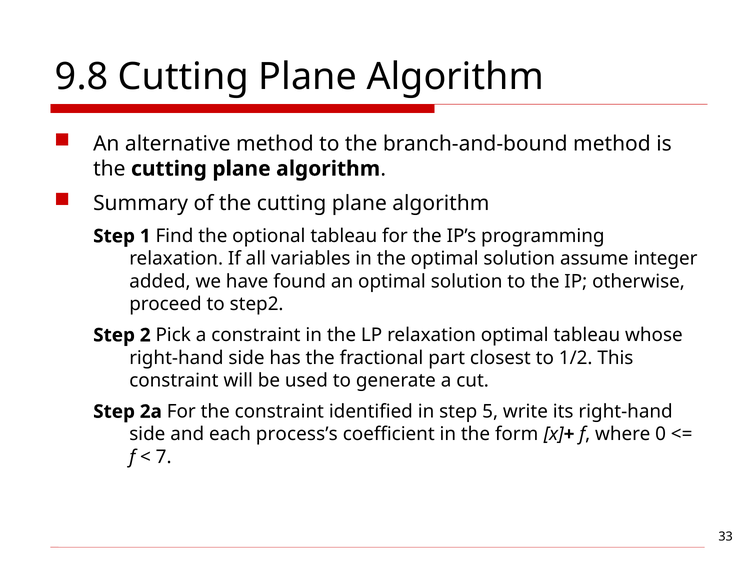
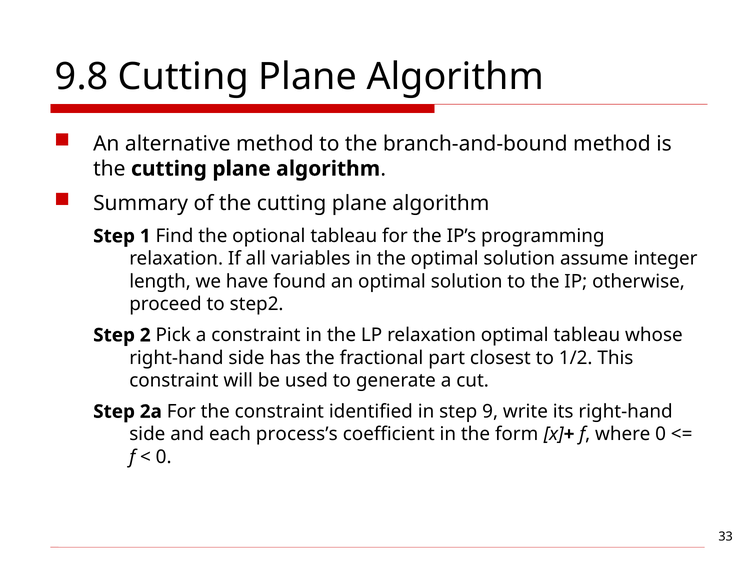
added: added -> length
5: 5 -> 9
7 at (164, 457): 7 -> 0
